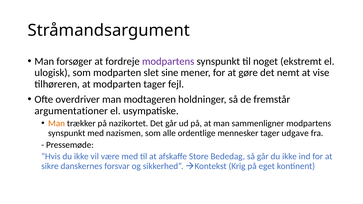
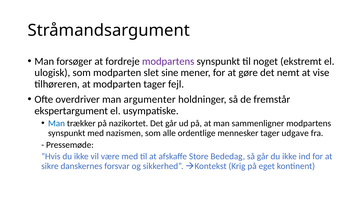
modtageren: modtageren -> argumenter
argumentationer: argumentationer -> ekspertargument
Man at (57, 123) colour: orange -> blue
